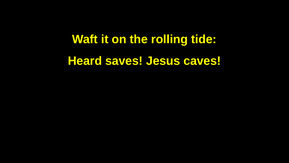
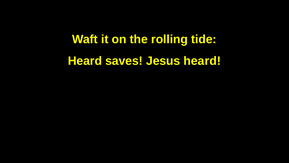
Jesus caves: caves -> heard
